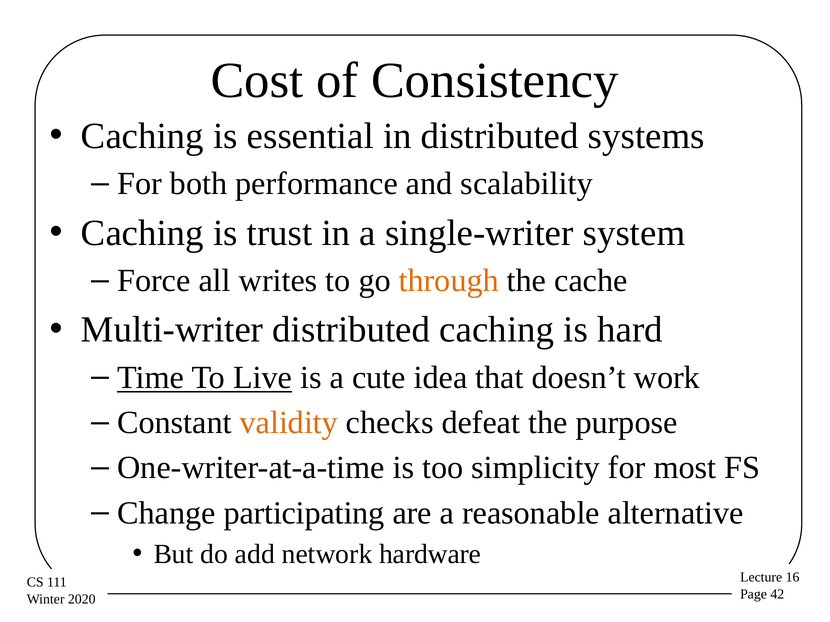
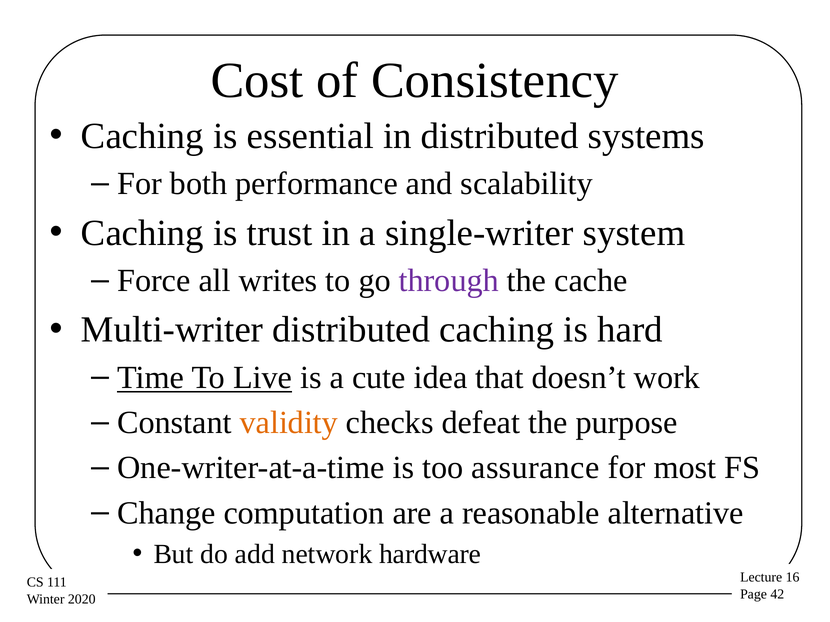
through colour: orange -> purple
simplicity: simplicity -> assurance
participating: participating -> computation
